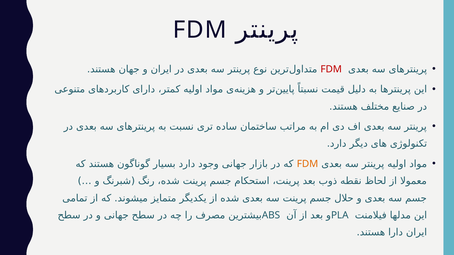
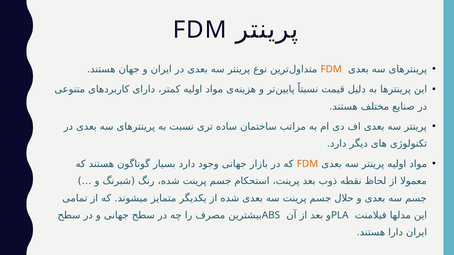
FDM at (331, 69) colour: red -> orange
